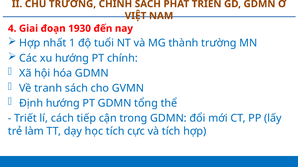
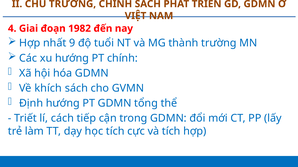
1930: 1930 -> 1982
1: 1 -> 9
tranh: tranh -> khích
